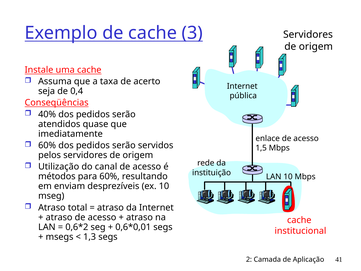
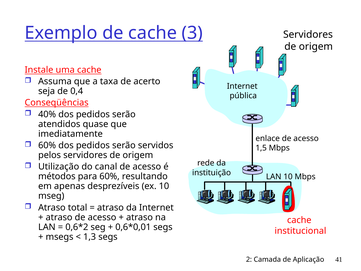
enviam: enviam -> apenas
